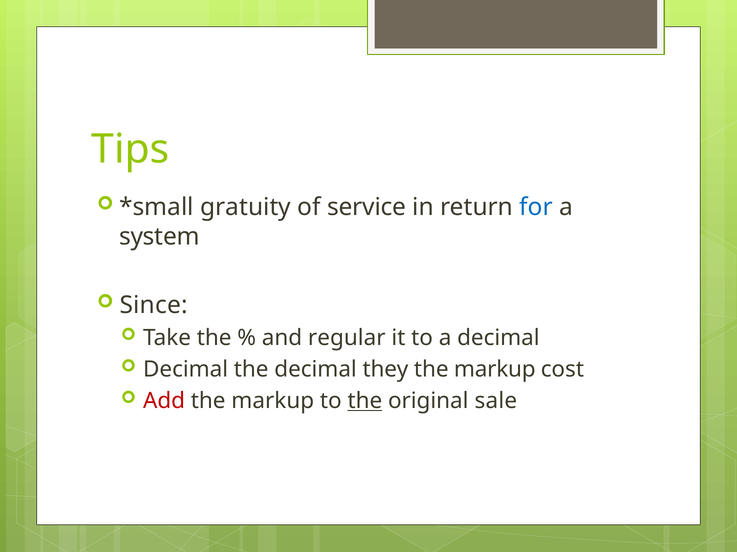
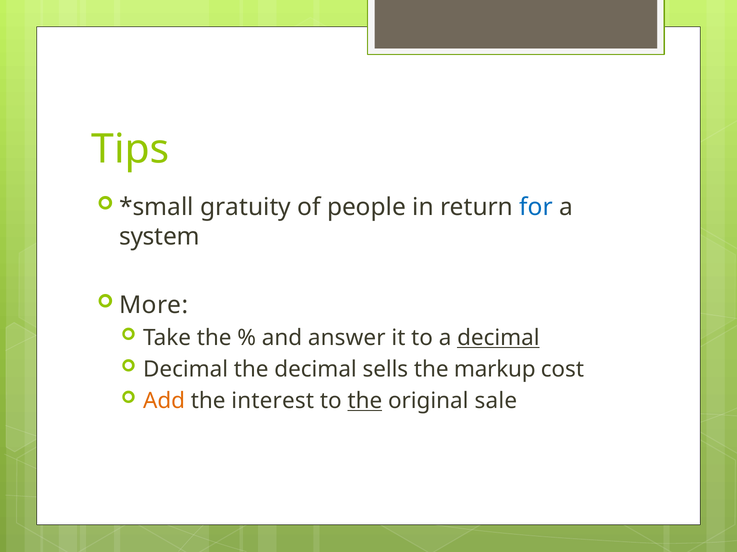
service: service -> people
Since: Since -> More
regular: regular -> answer
decimal at (498, 338) underline: none -> present
they: they -> sells
Add colour: red -> orange
markup at (273, 401): markup -> interest
